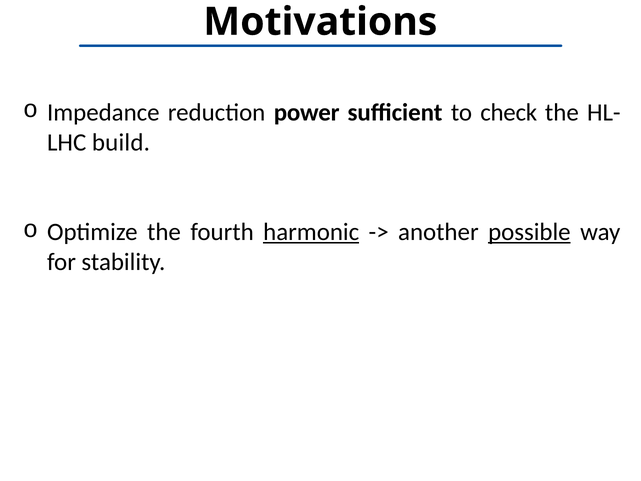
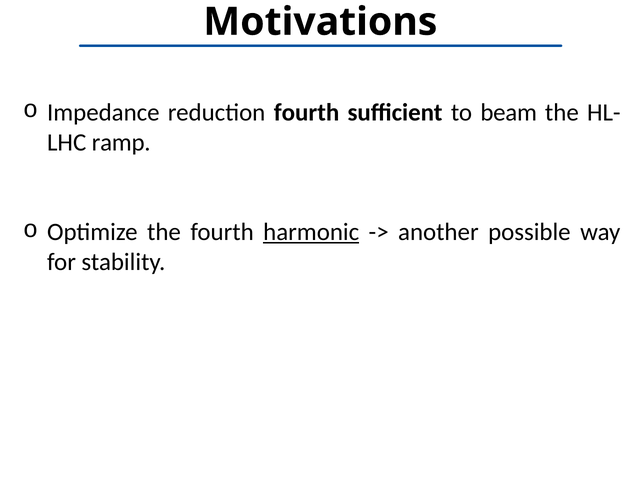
reduction power: power -> fourth
check: check -> beam
build: build -> ramp
possible underline: present -> none
